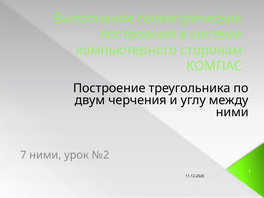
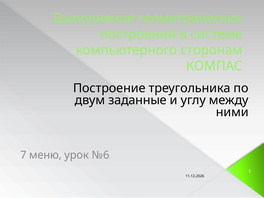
черчения: черчения -> заданные
7 ними: ними -> меню
№2: №2 -> №6
